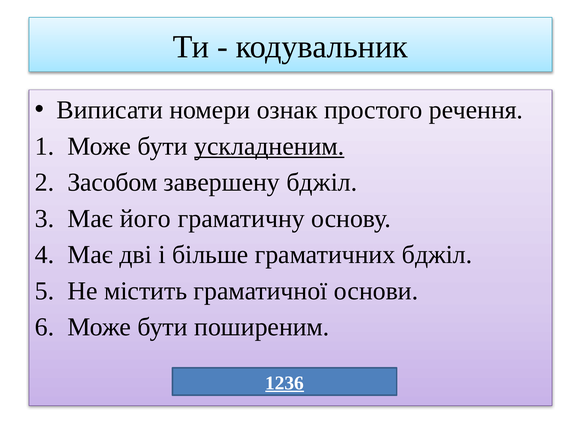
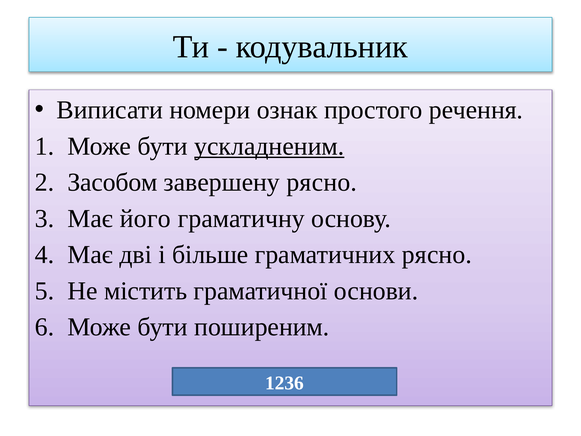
завершену бджіл: бджіл -> рясно
граматичних бджіл: бджіл -> рясно
1236 underline: present -> none
